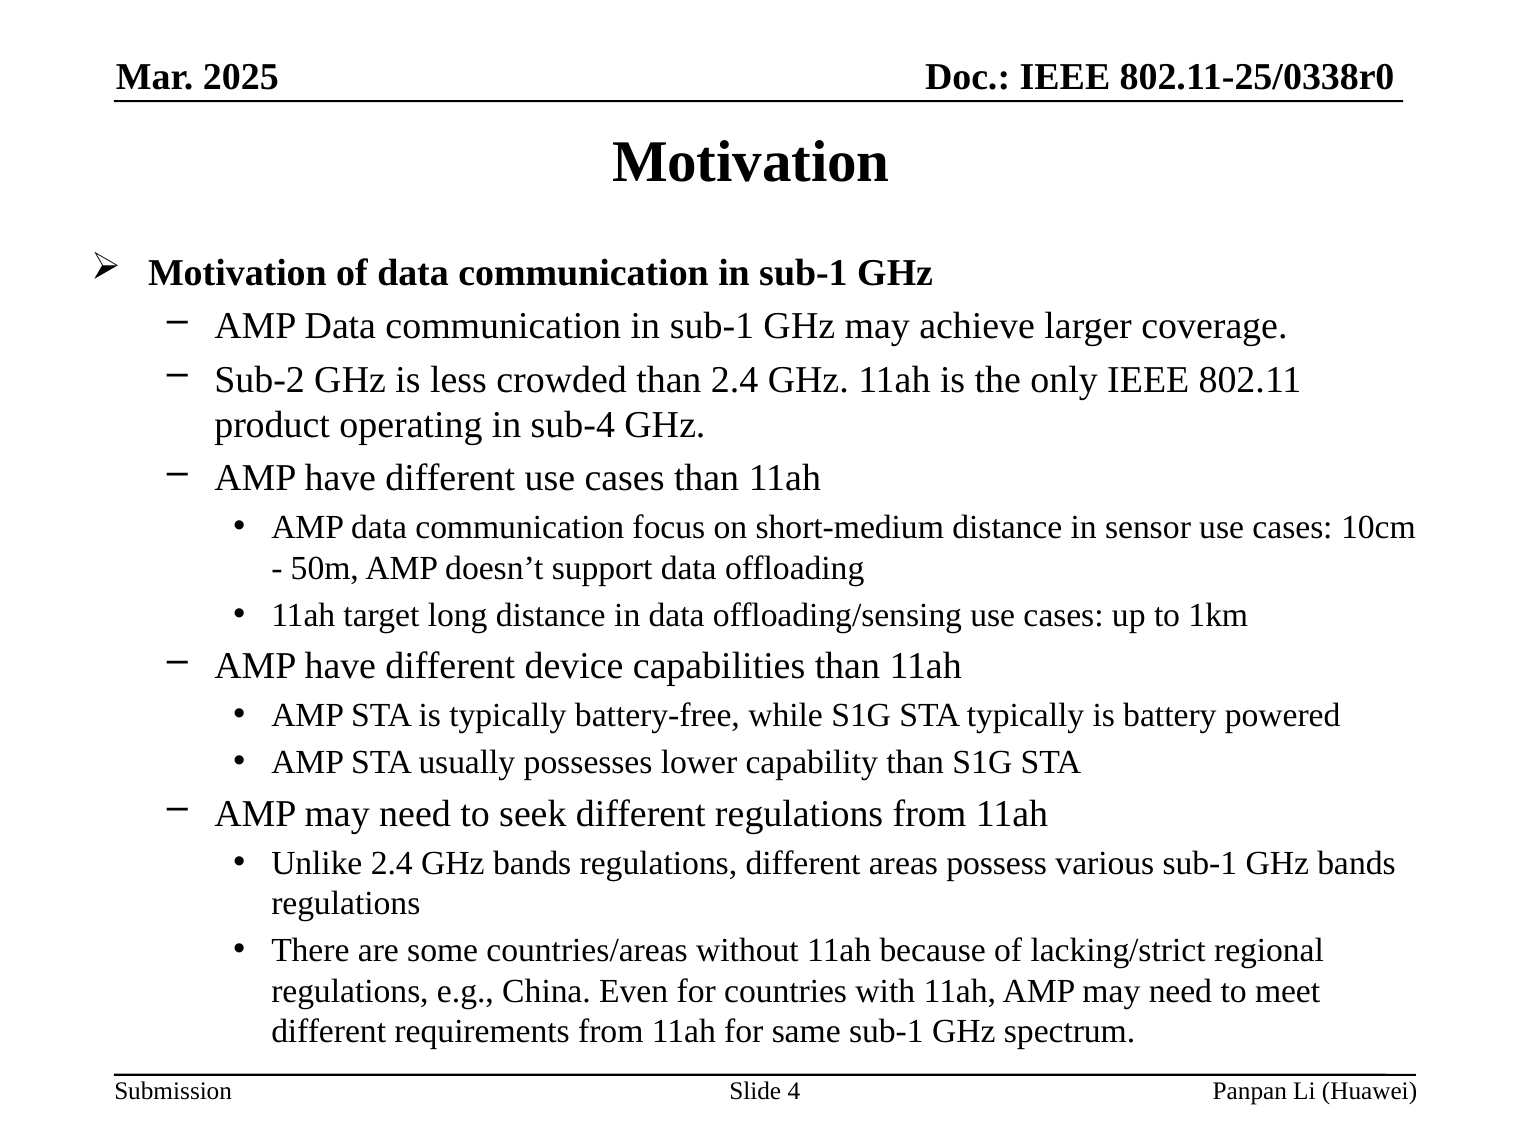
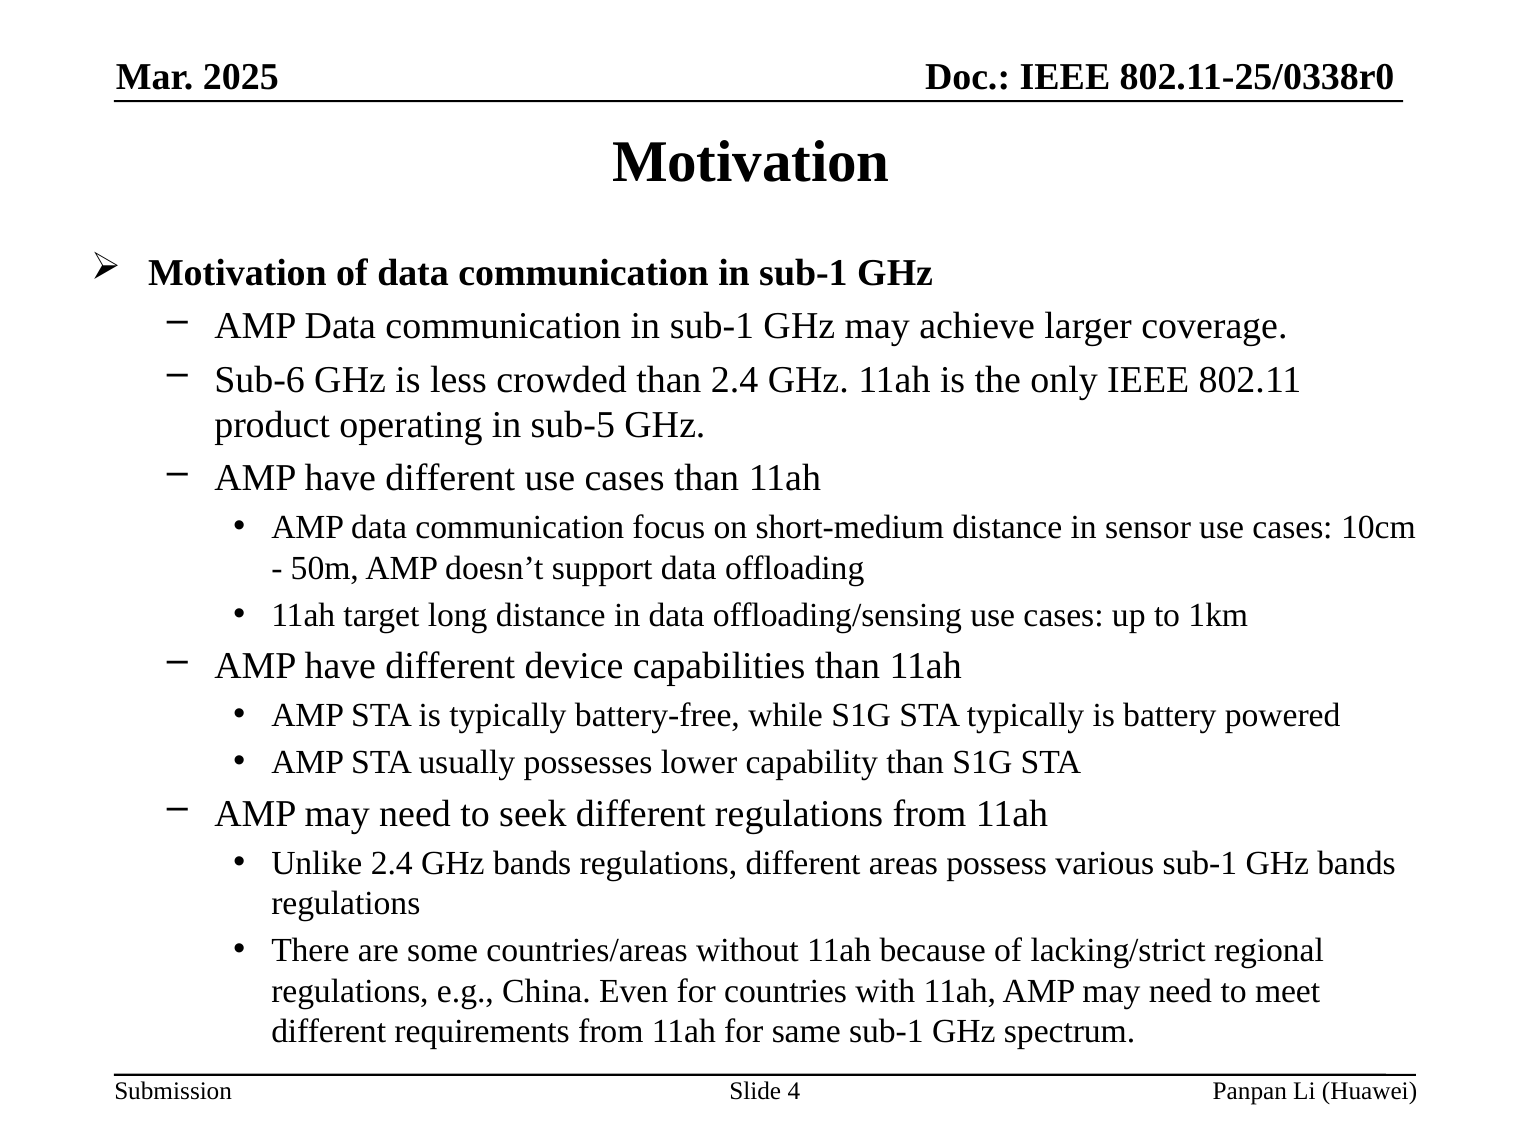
Sub-2: Sub-2 -> Sub-6
sub-4: sub-4 -> sub-5
